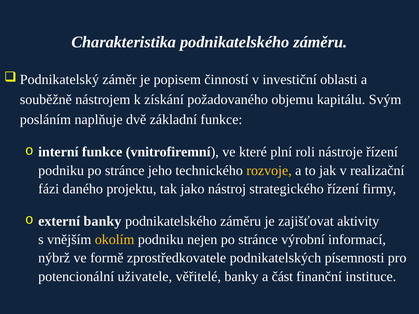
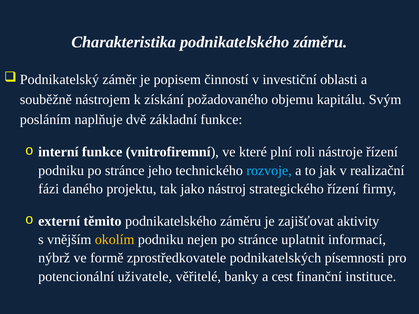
rozvoje colour: yellow -> light blue
externí banky: banky -> těmito
výrobní: výrobní -> uplatnit
část: část -> cest
